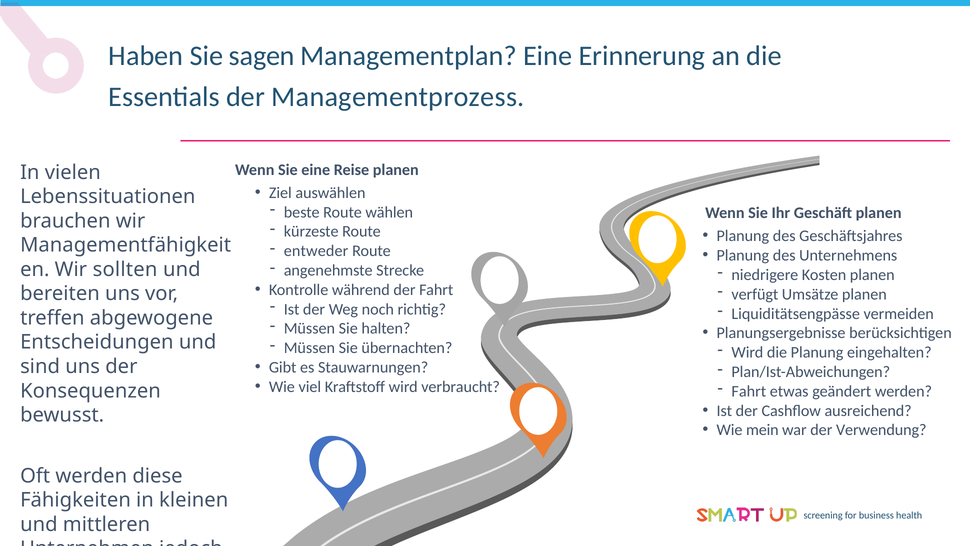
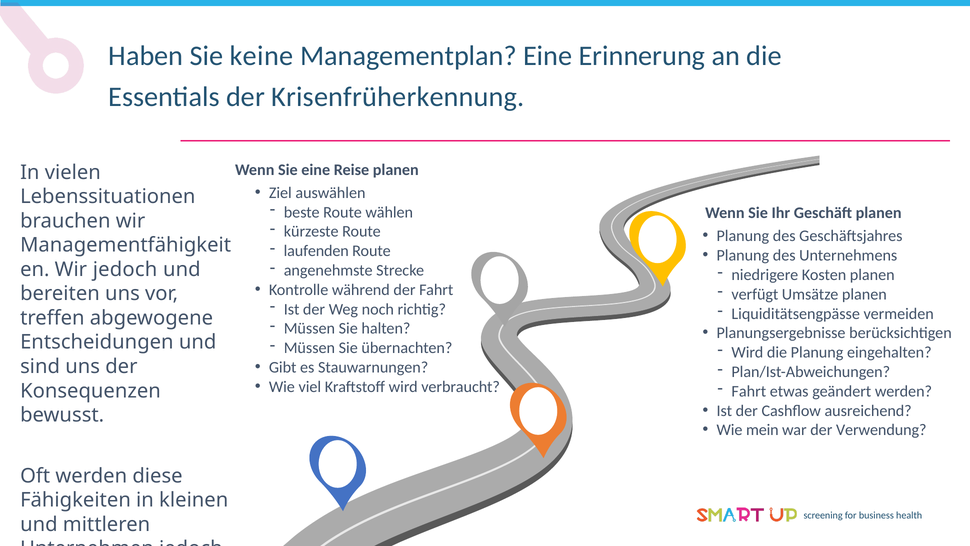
sagen: sagen -> keine
Managementprozess: Managementprozess -> Krisenfrüherkennung
entweder: entweder -> laufenden
Wir sollten: sollten -> jedoch
